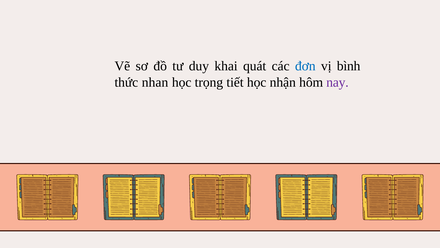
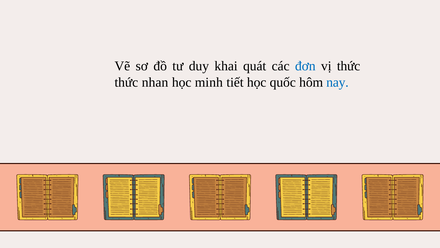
vị bình: bình -> thức
trọng: trọng -> minh
nhận: nhận -> quốc
nay colour: purple -> blue
